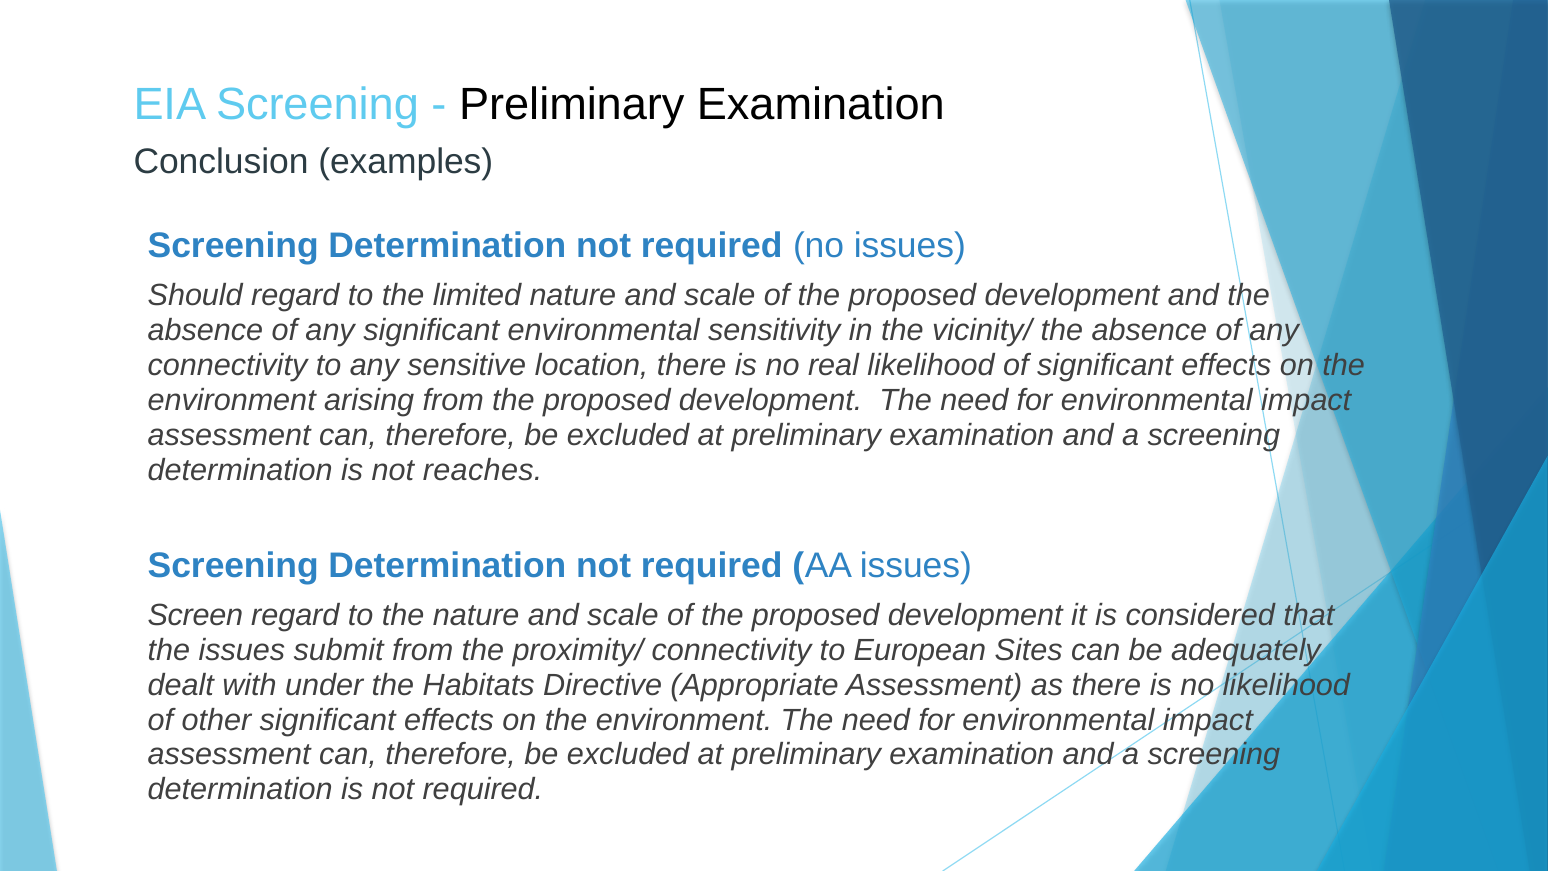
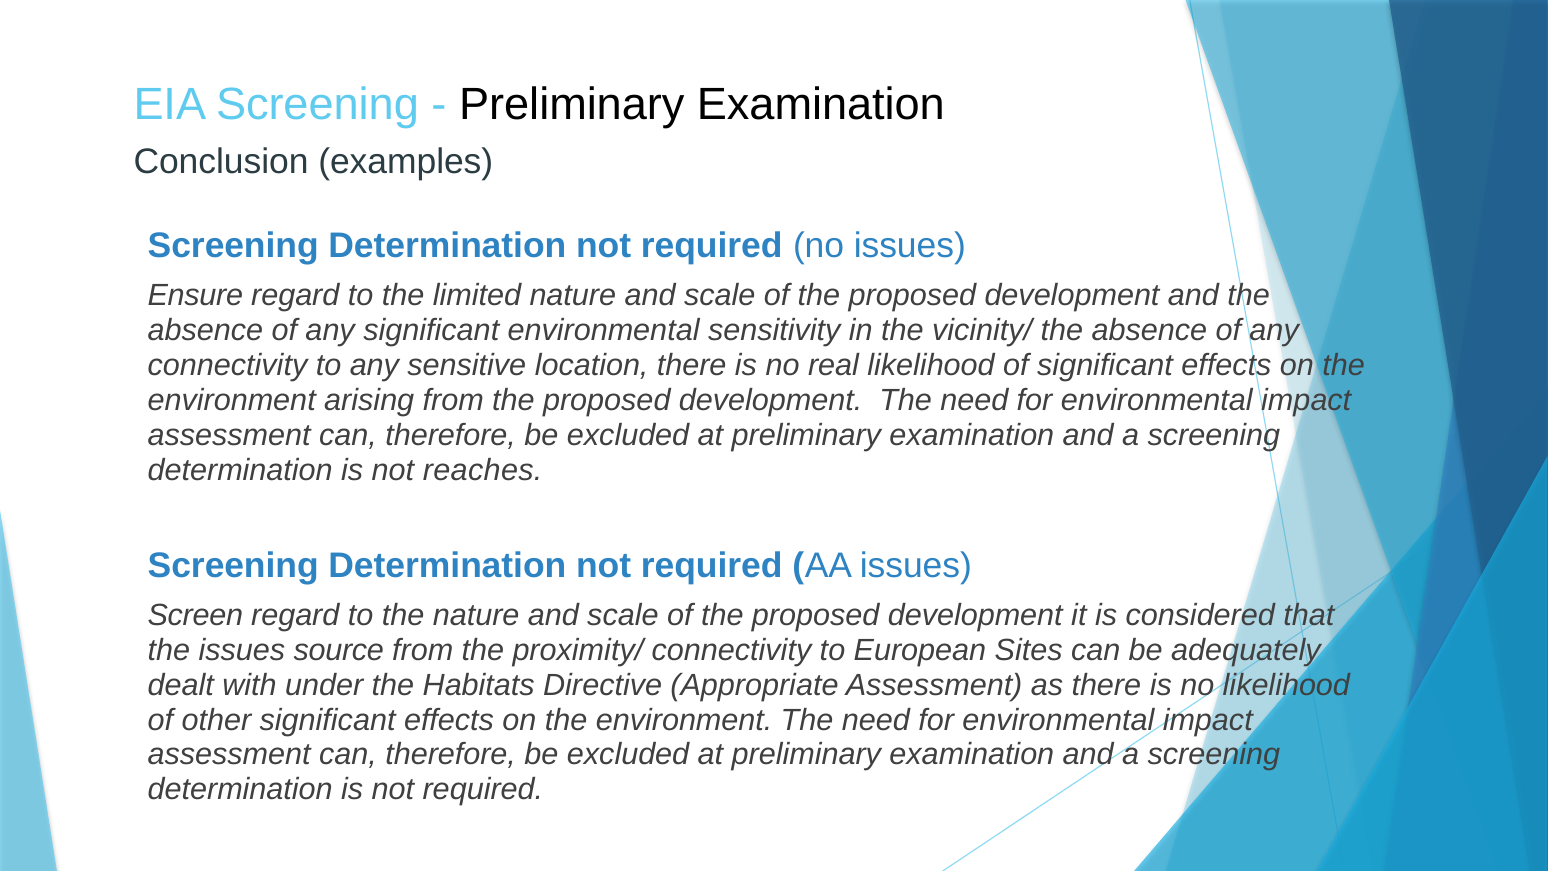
Should: Should -> Ensure
submit: submit -> source
